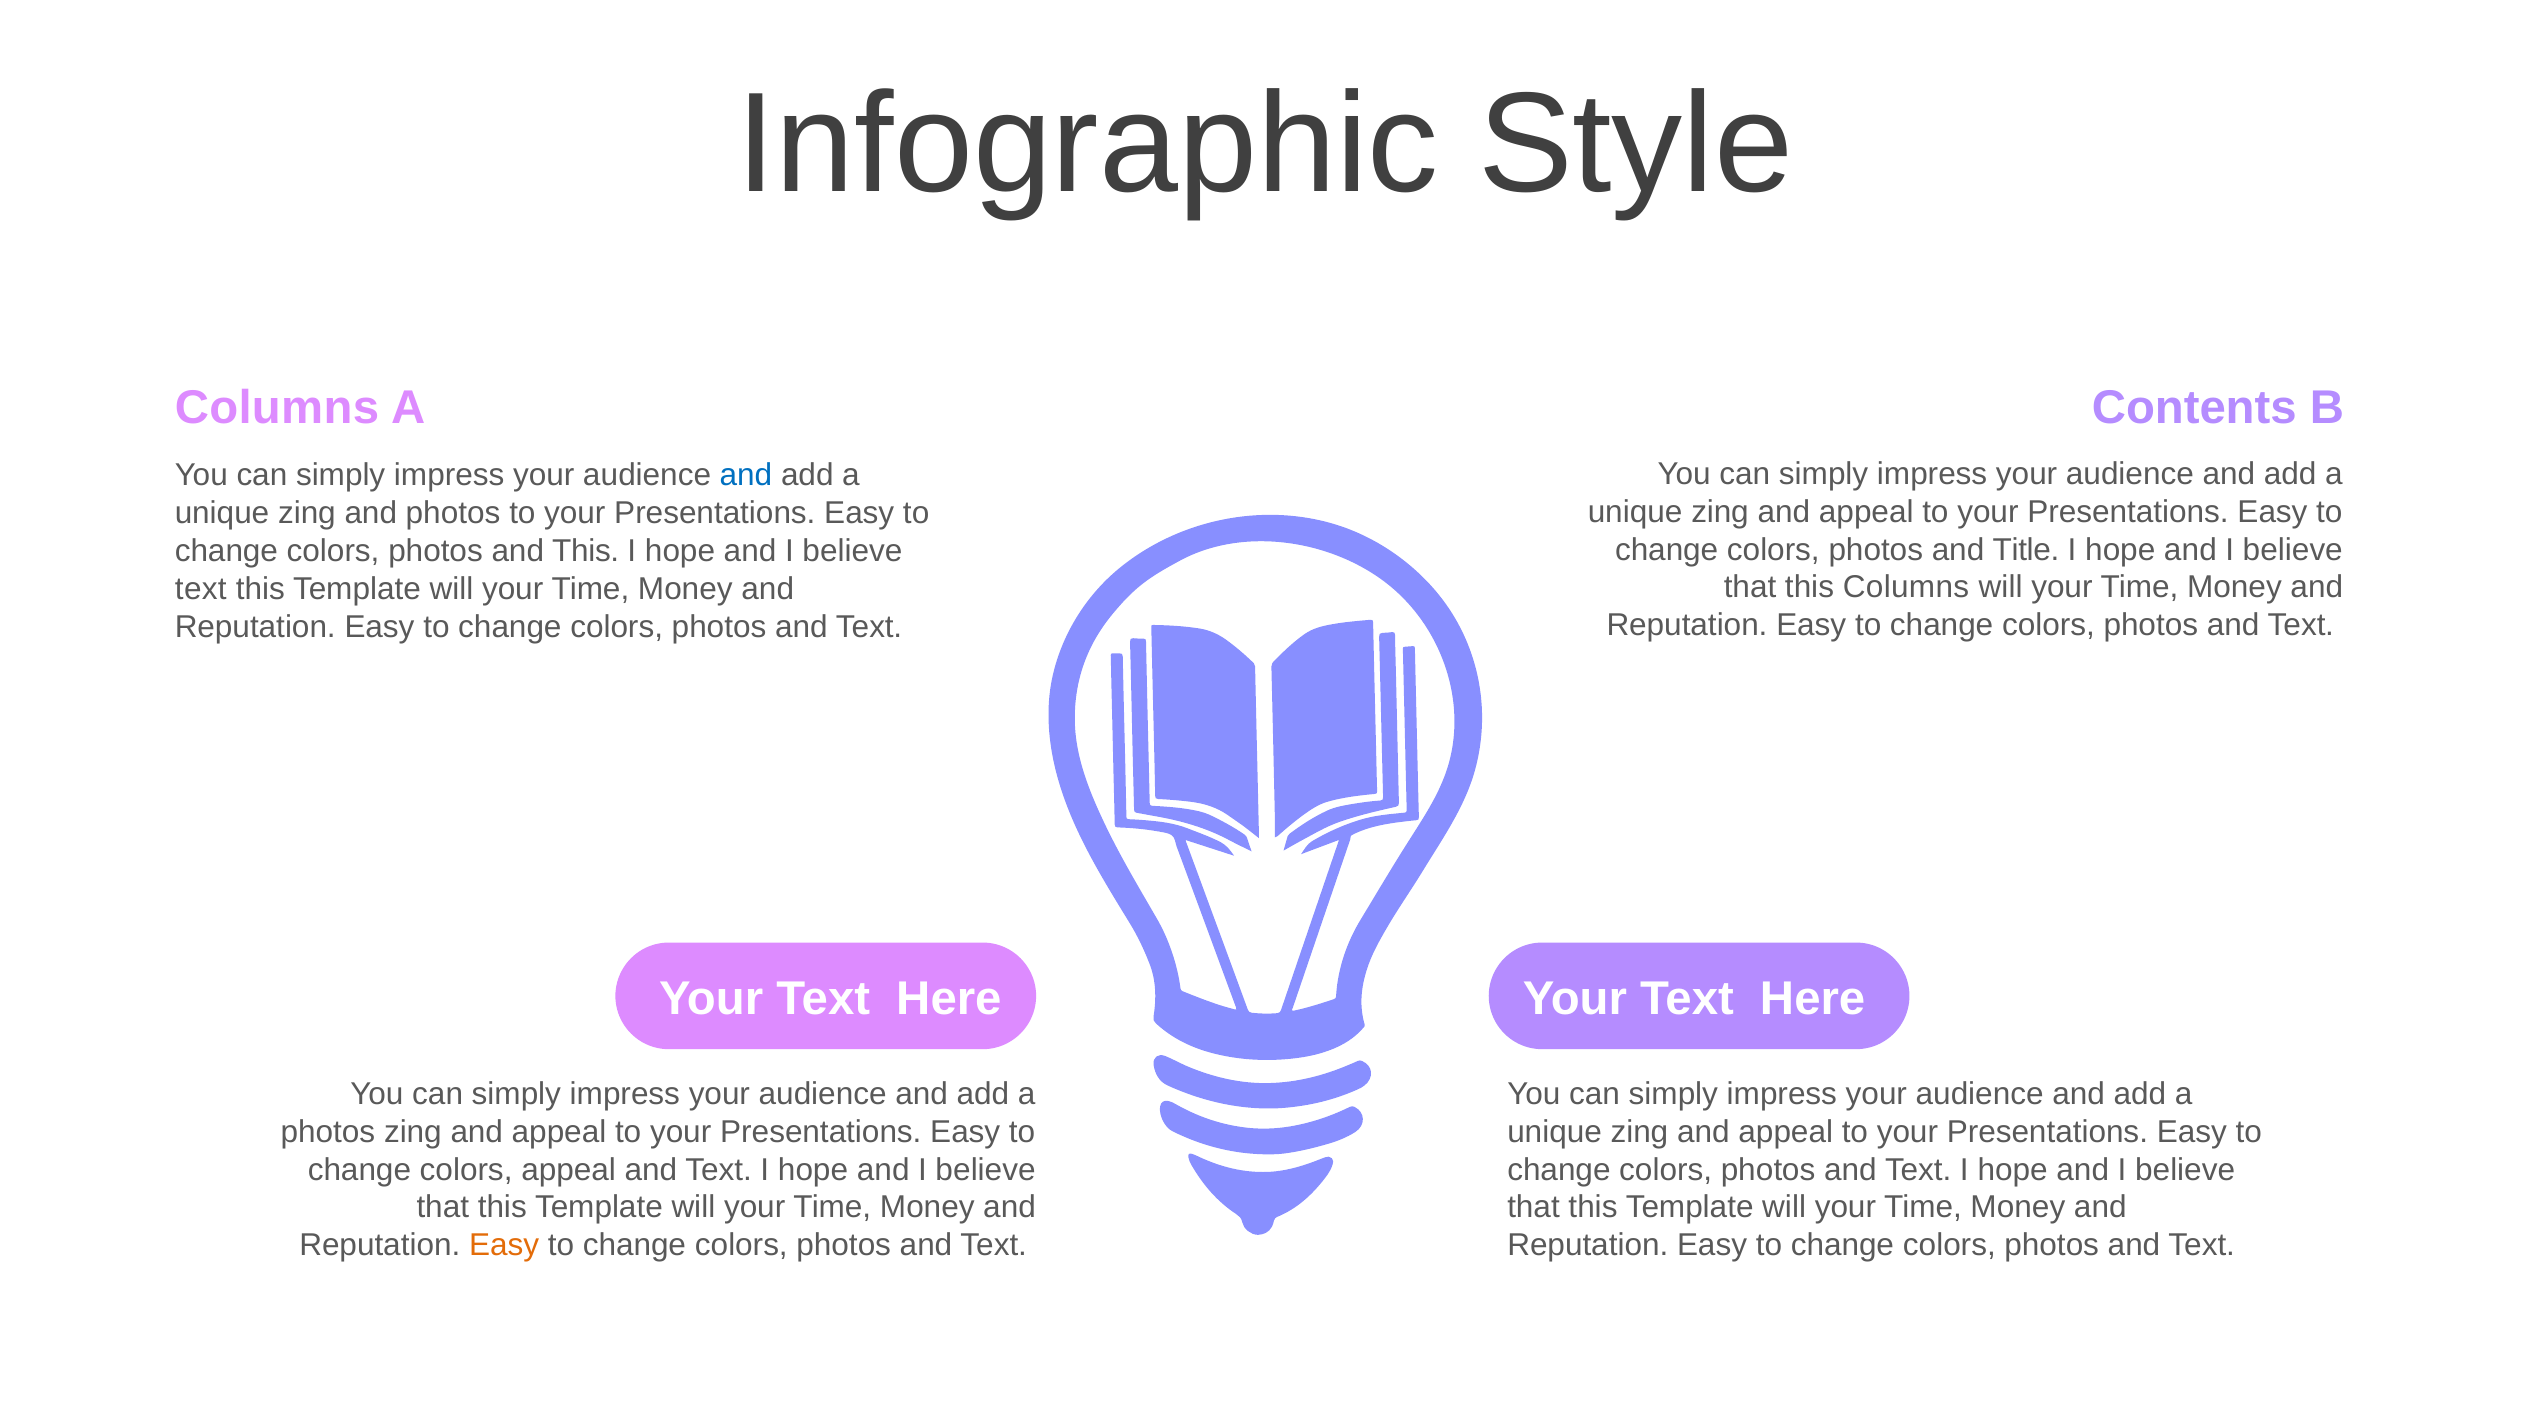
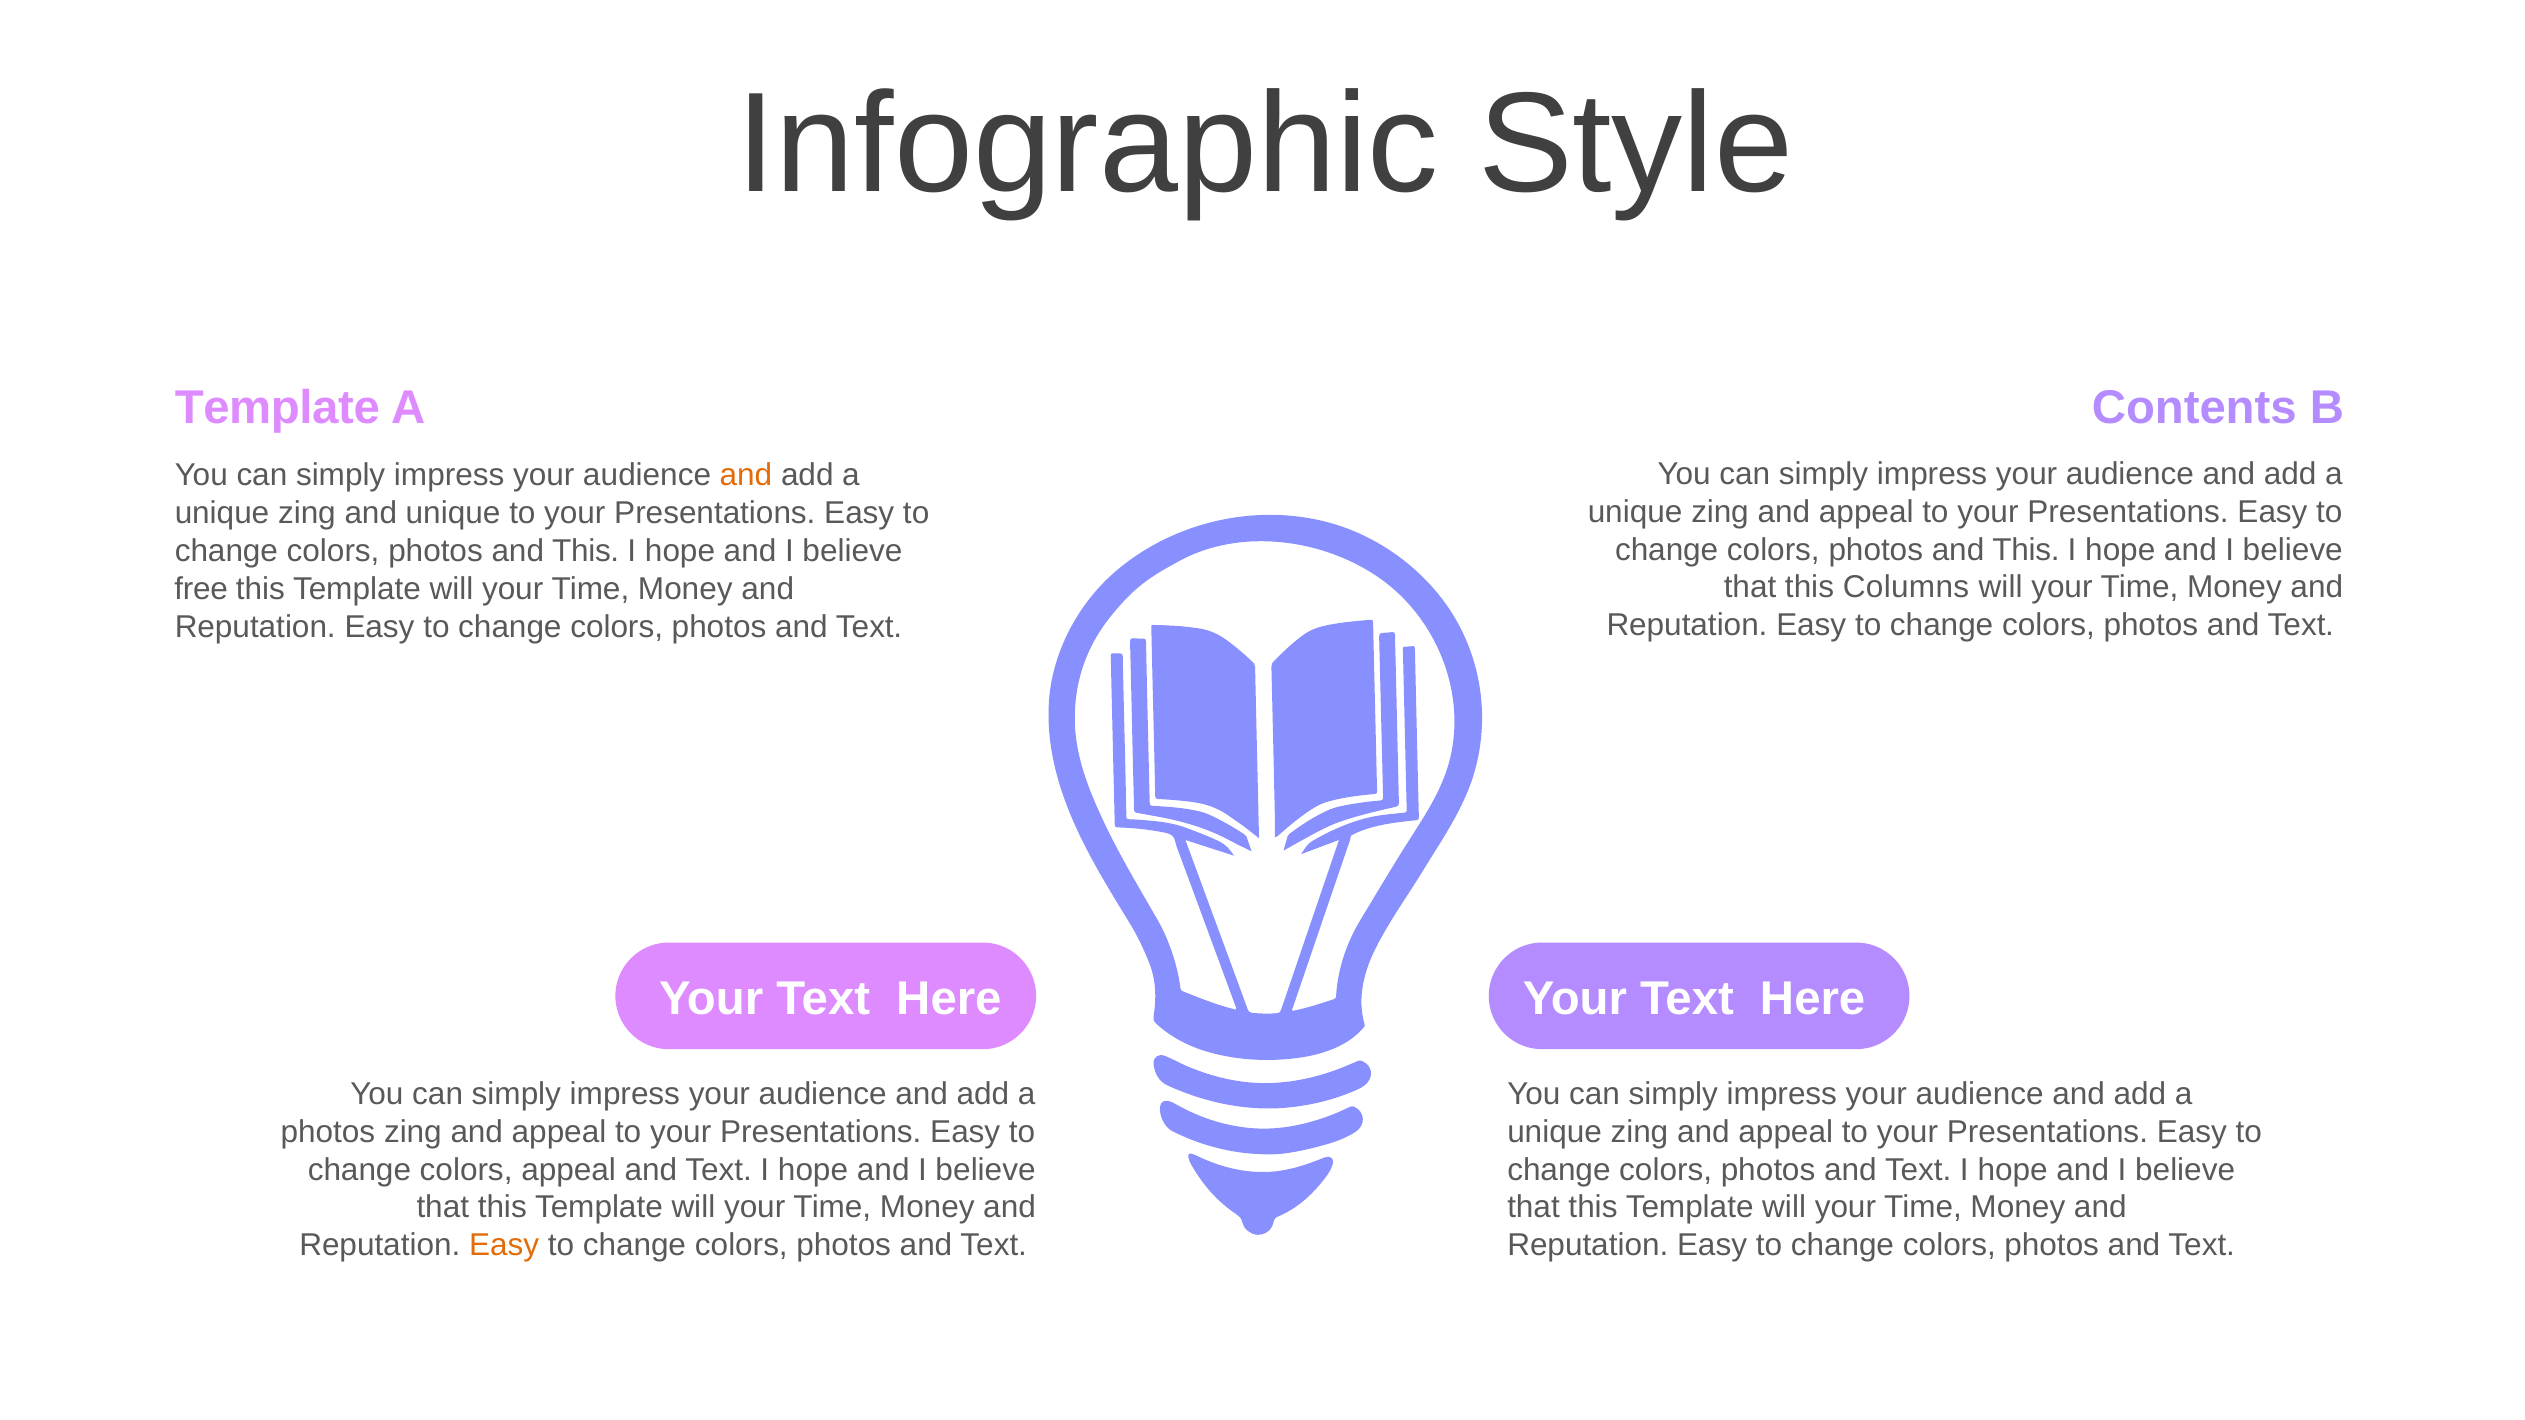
Columns at (277, 408): Columns -> Template
and at (746, 475) colour: blue -> orange
and photos: photos -> unique
Title at (2026, 550): Title -> This
text at (201, 589): text -> free
